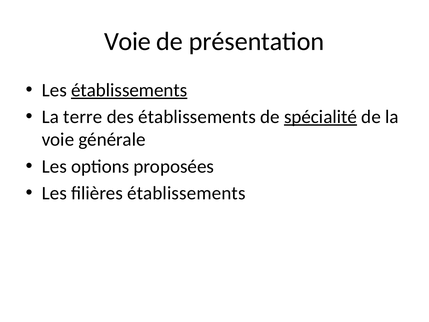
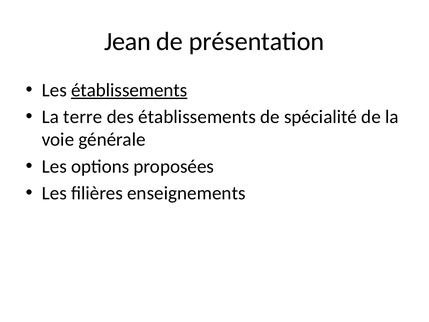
Voie at (127, 42): Voie -> Jean
spécialité underline: present -> none
filières établissements: établissements -> enseignements
